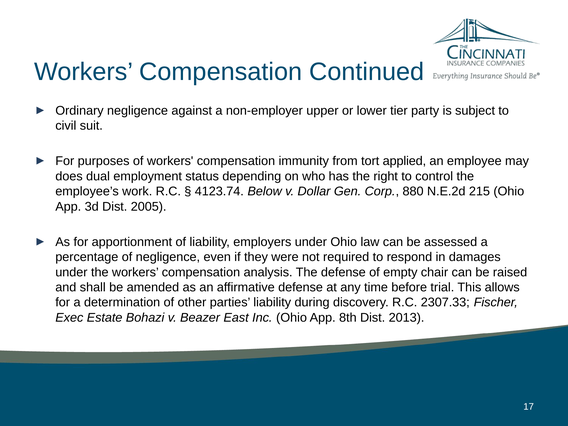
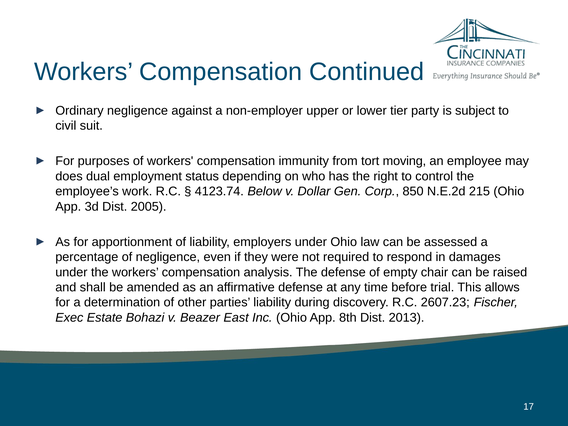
applied: applied -> moving
880: 880 -> 850
2307.33: 2307.33 -> 2607.23
